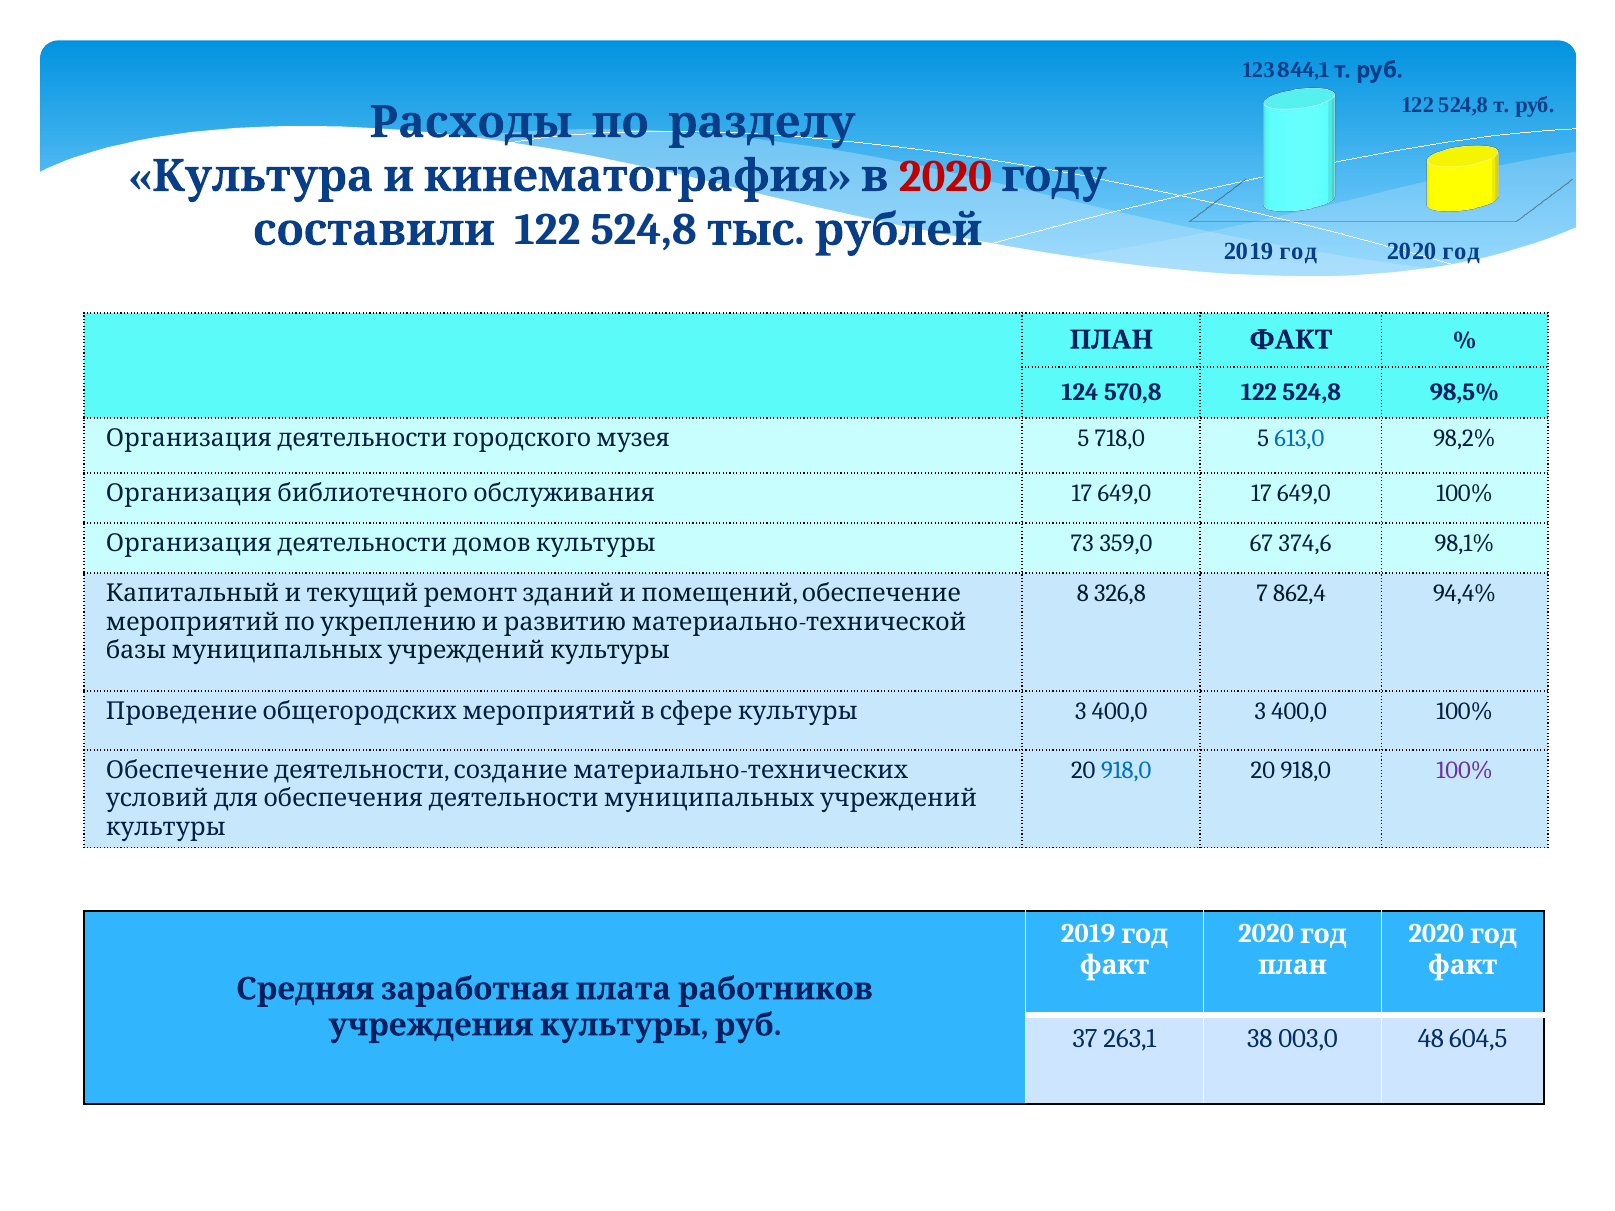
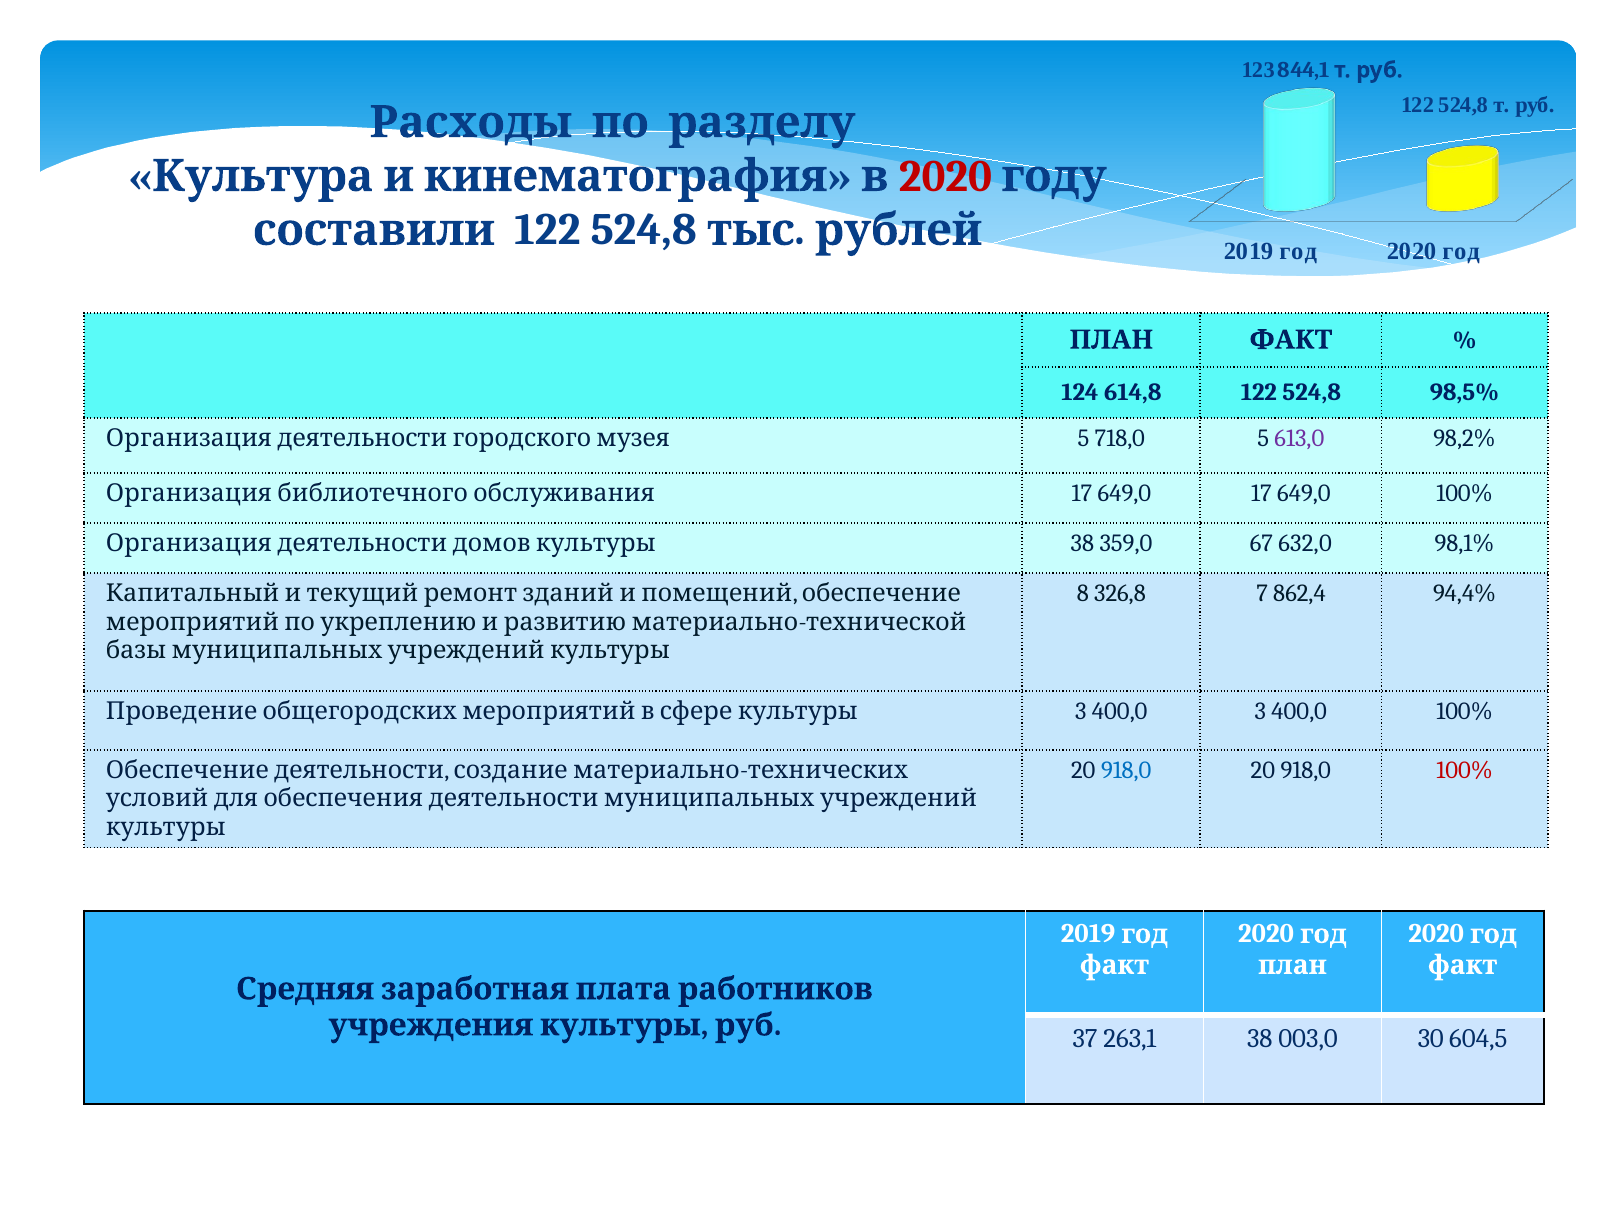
570,8: 570,8 -> 614,8
613,0 colour: blue -> purple
73 at (1082, 544): 73 -> 38
374,6: 374,6 -> 632,0
100% at (1465, 770) colour: purple -> red
48: 48 -> 30
